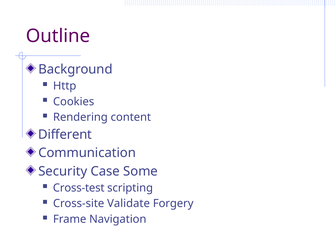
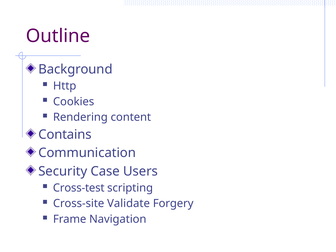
Different: Different -> Contains
Some: Some -> Users
